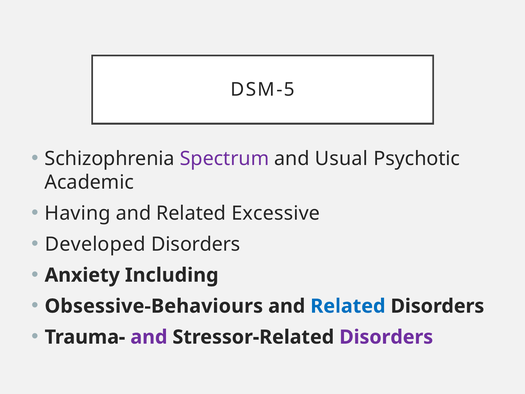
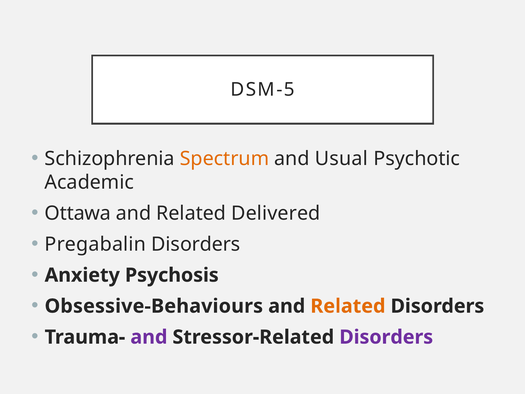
Spectrum colour: purple -> orange
Having: Having -> Ottawa
Excessive: Excessive -> Delivered
Developed: Developed -> Pregabalin
Including: Including -> Psychosis
Related at (348, 306) colour: blue -> orange
